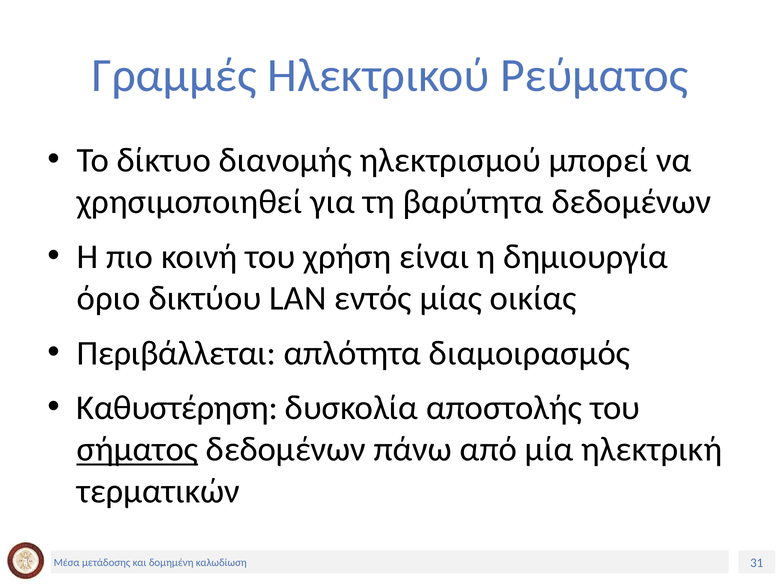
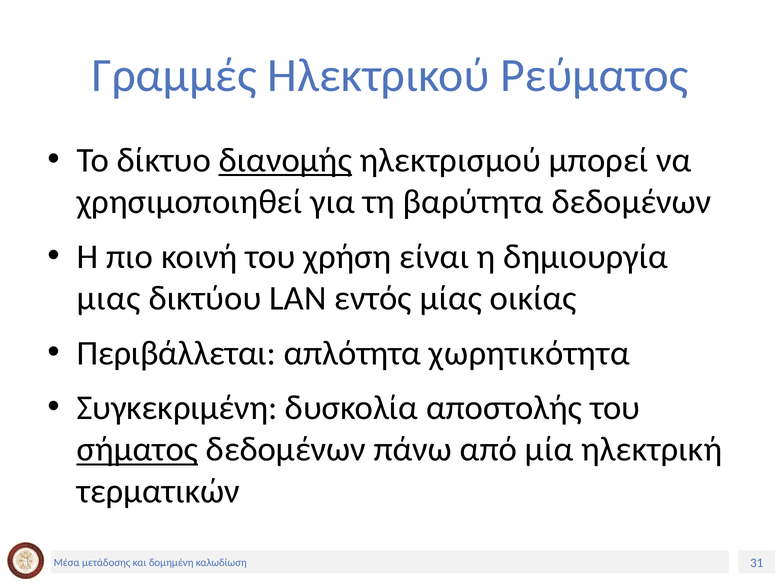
διανομής underline: none -> present
όριο: όριο -> μιας
διαμοιρασμός: διαμοιρασμός -> χωρητικότητα
Καθυστέρηση: Καθυστέρηση -> Συγκεκριμένη
